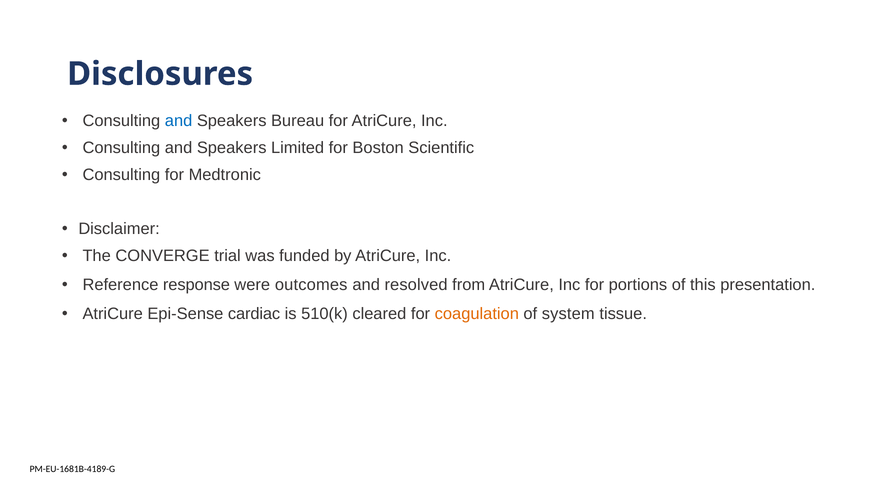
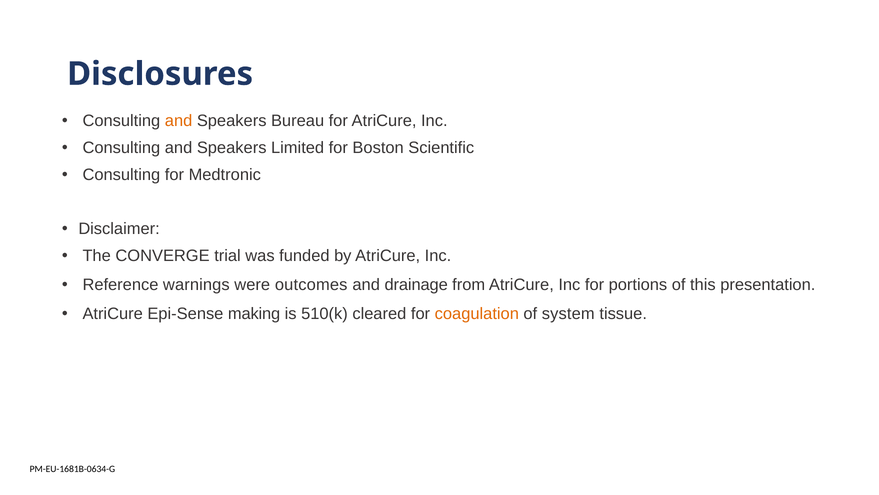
and at (179, 121) colour: blue -> orange
response: response -> warnings
resolved: resolved -> drainage
cardiac: cardiac -> making
PM-EU-1681B-4189-G: PM-EU-1681B-4189-G -> PM-EU-1681B-0634-G
